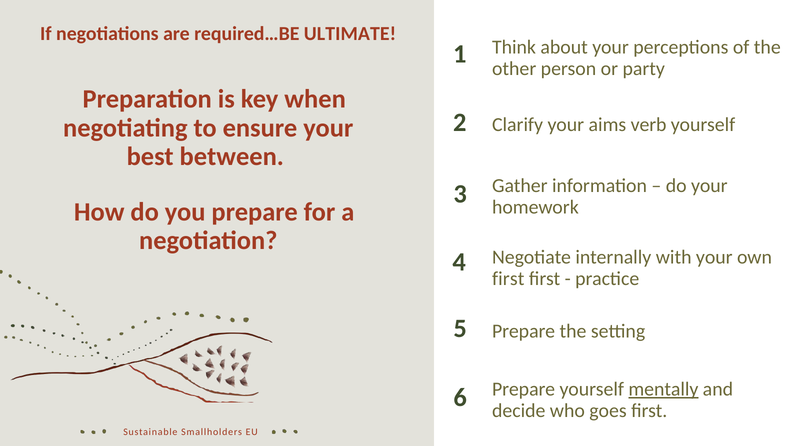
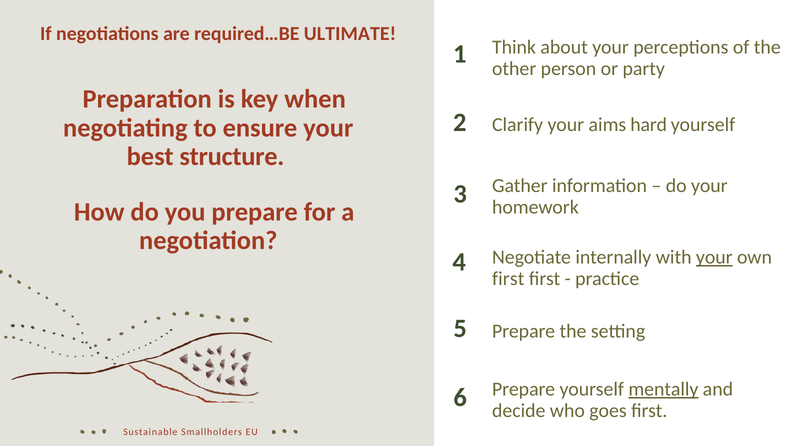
verb: verb -> hard
between: between -> structure
your at (714, 257) underline: none -> present
